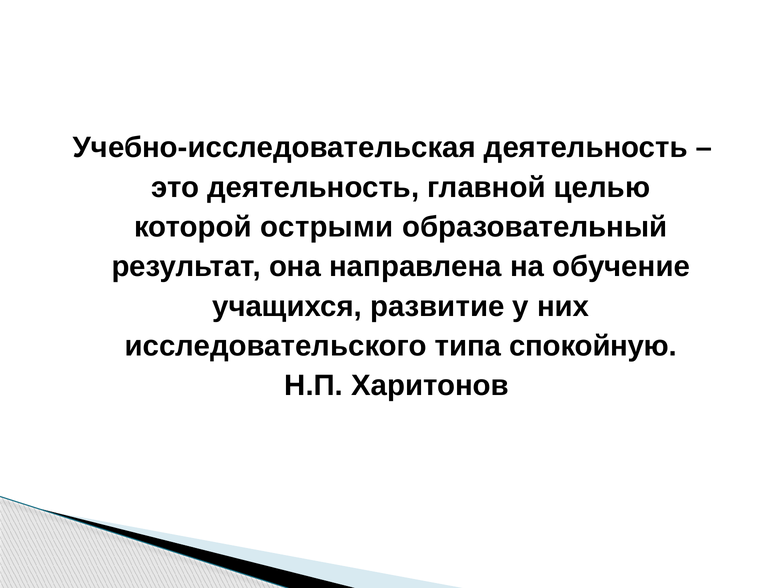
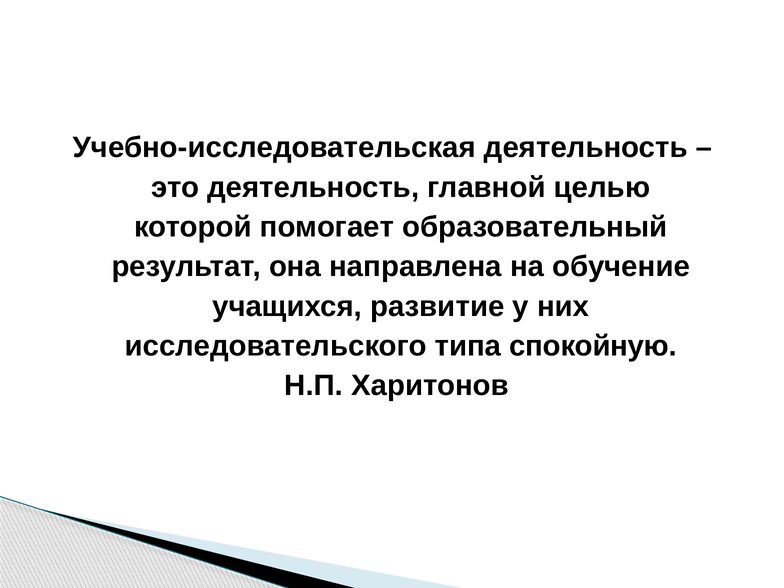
острыми: острыми -> помогает
